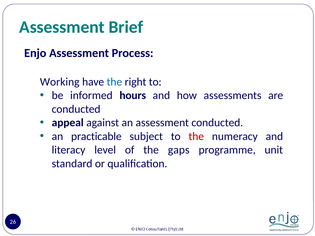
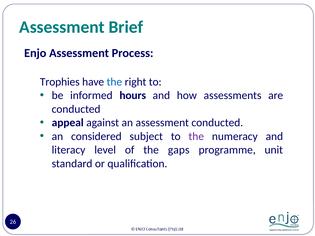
Working: Working -> Trophies
practicable: practicable -> considered
the at (196, 136) colour: red -> purple
